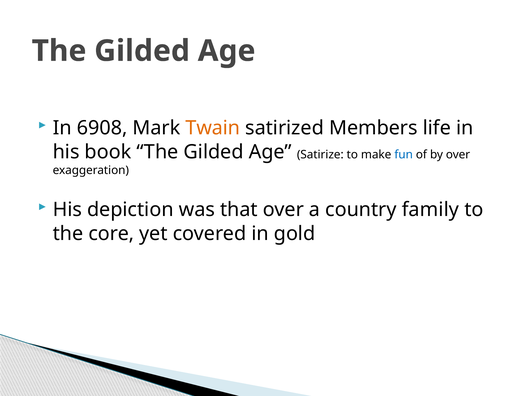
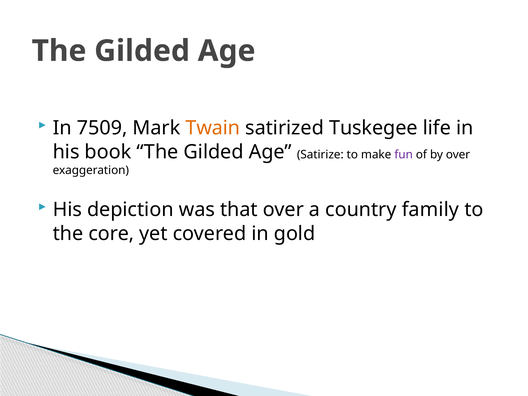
6908: 6908 -> 7509
Members: Members -> Tuskegee
fun colour: blue -> purple
